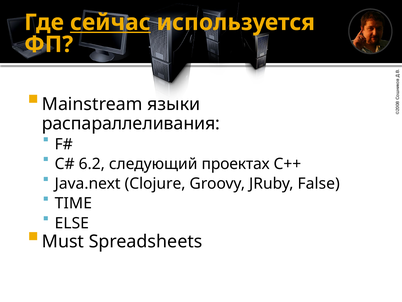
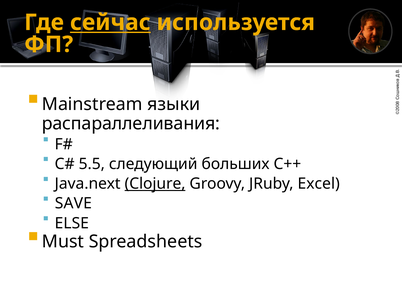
6.2: 6.2 -> 5.5
проектах: проектах -> больших
Clojure underline: none -> present
False: False -> Excel
TIME: TIME -> SAVE
